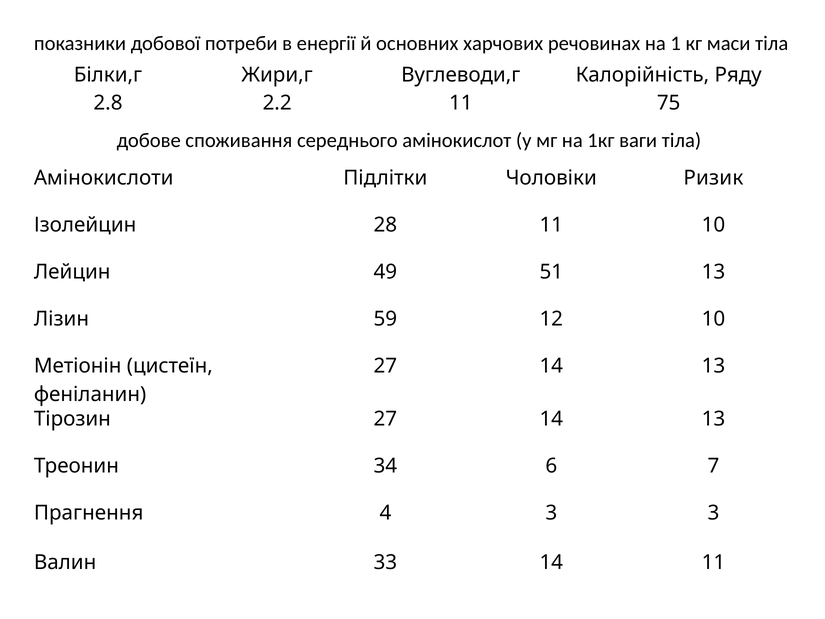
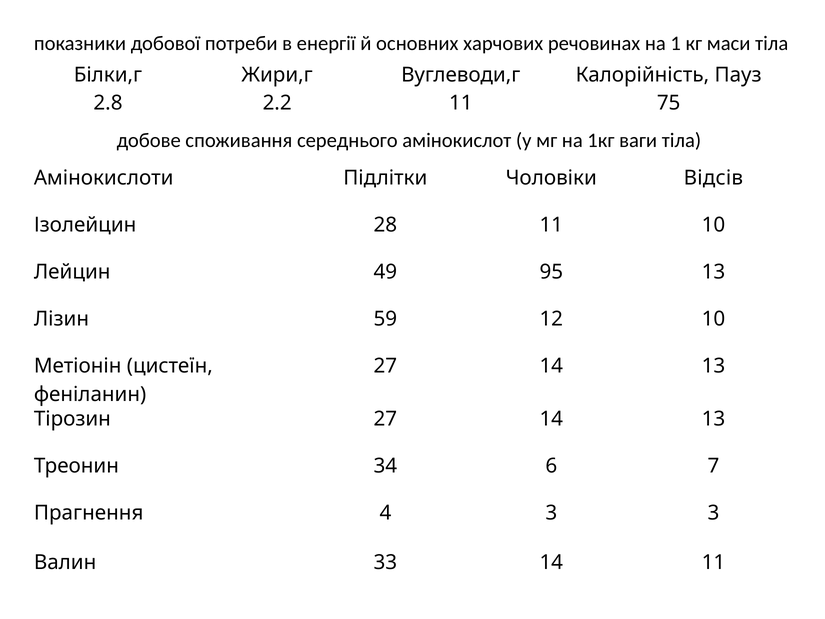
Ряду: Ряду -> Пауз
Ризик: Ризик -> Відсів
51: 51 -> 95
